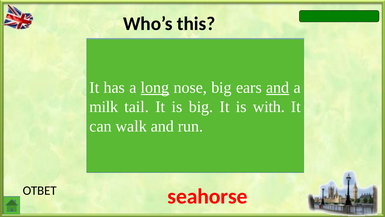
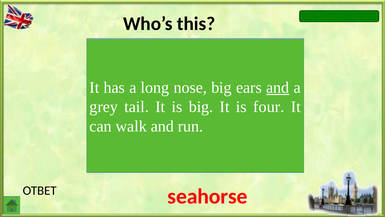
long underline: present -> none
milk: milk -> grey
with: with -> four
